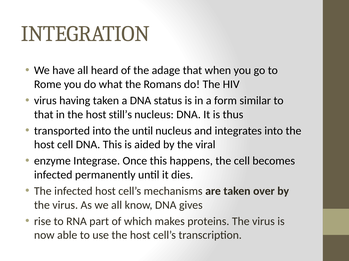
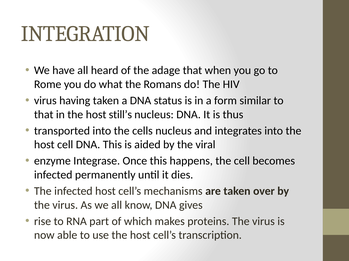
the until: until -> cells
